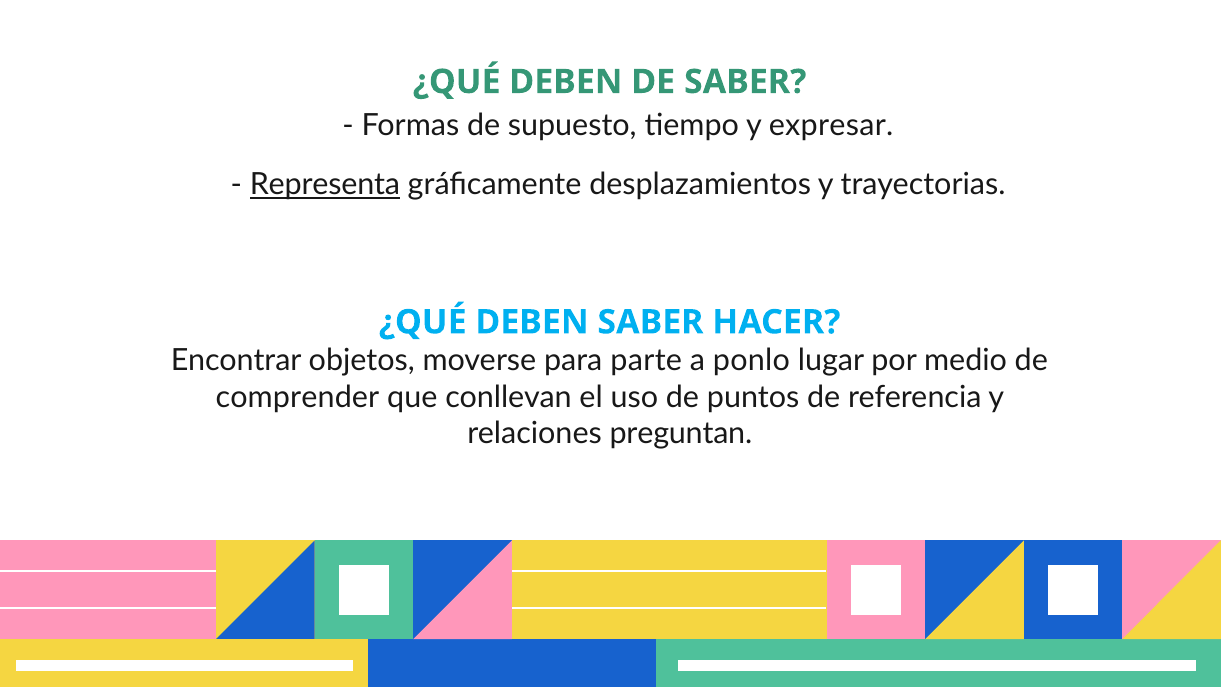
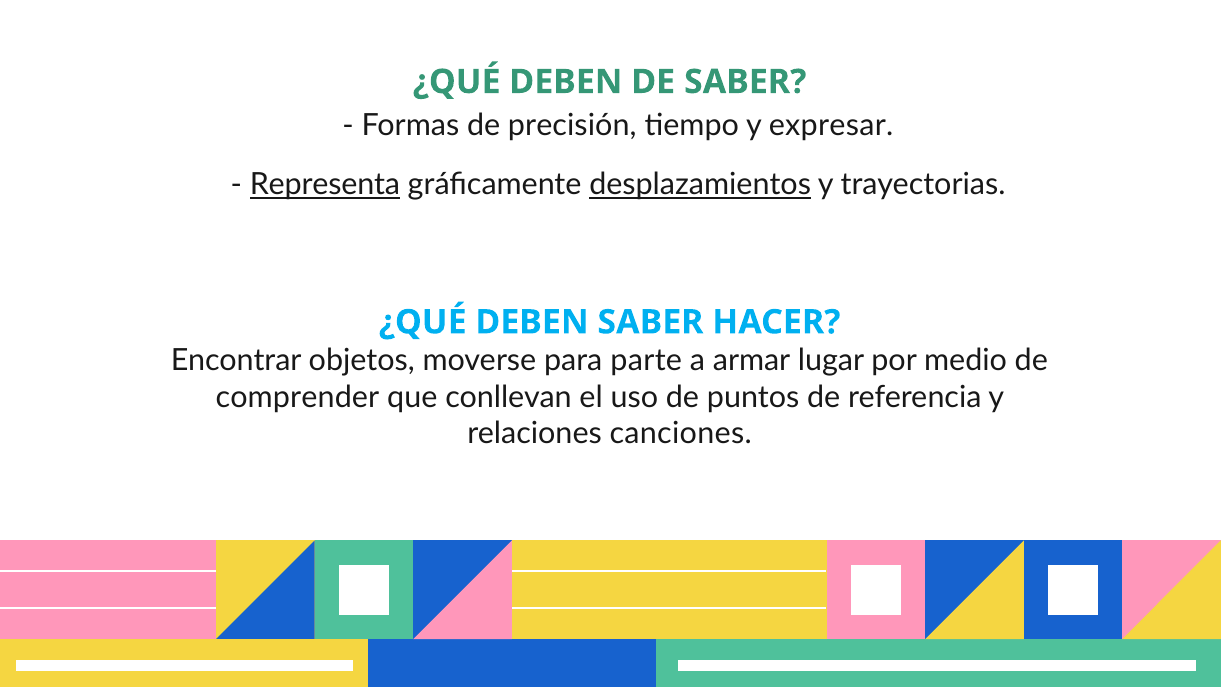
supuesto: supuesto -> precisión
desplazamientos underline: none -> present
ponlo: ponlo -> armar
preguntan: preguntan -> canciones
